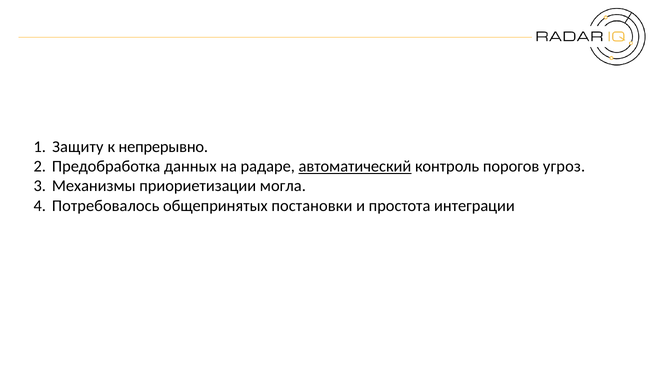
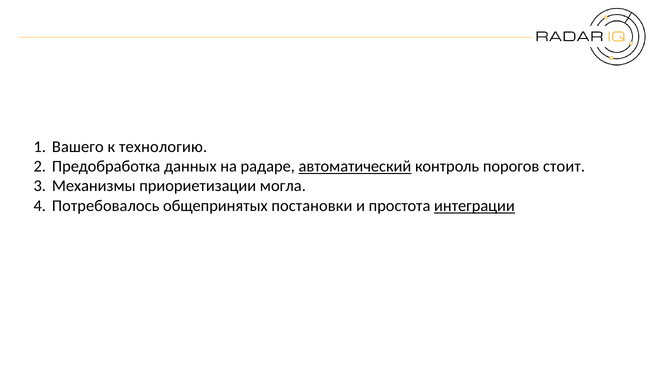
Защиту: Защиту -> Вашего
непрерывно: непрерывно -> технологию
угроз: угроз -> стоит
интеграции underline: none -> present
